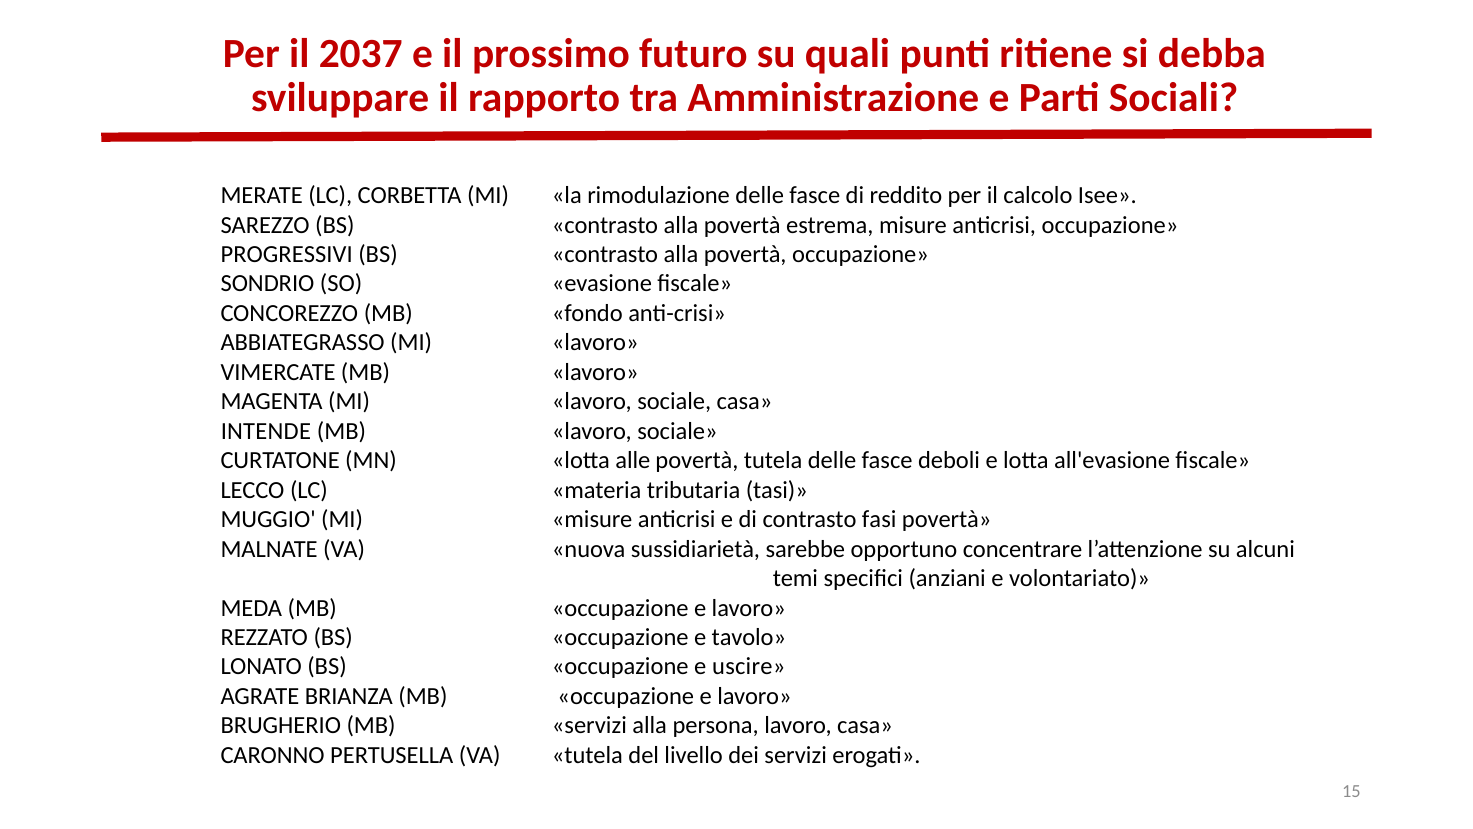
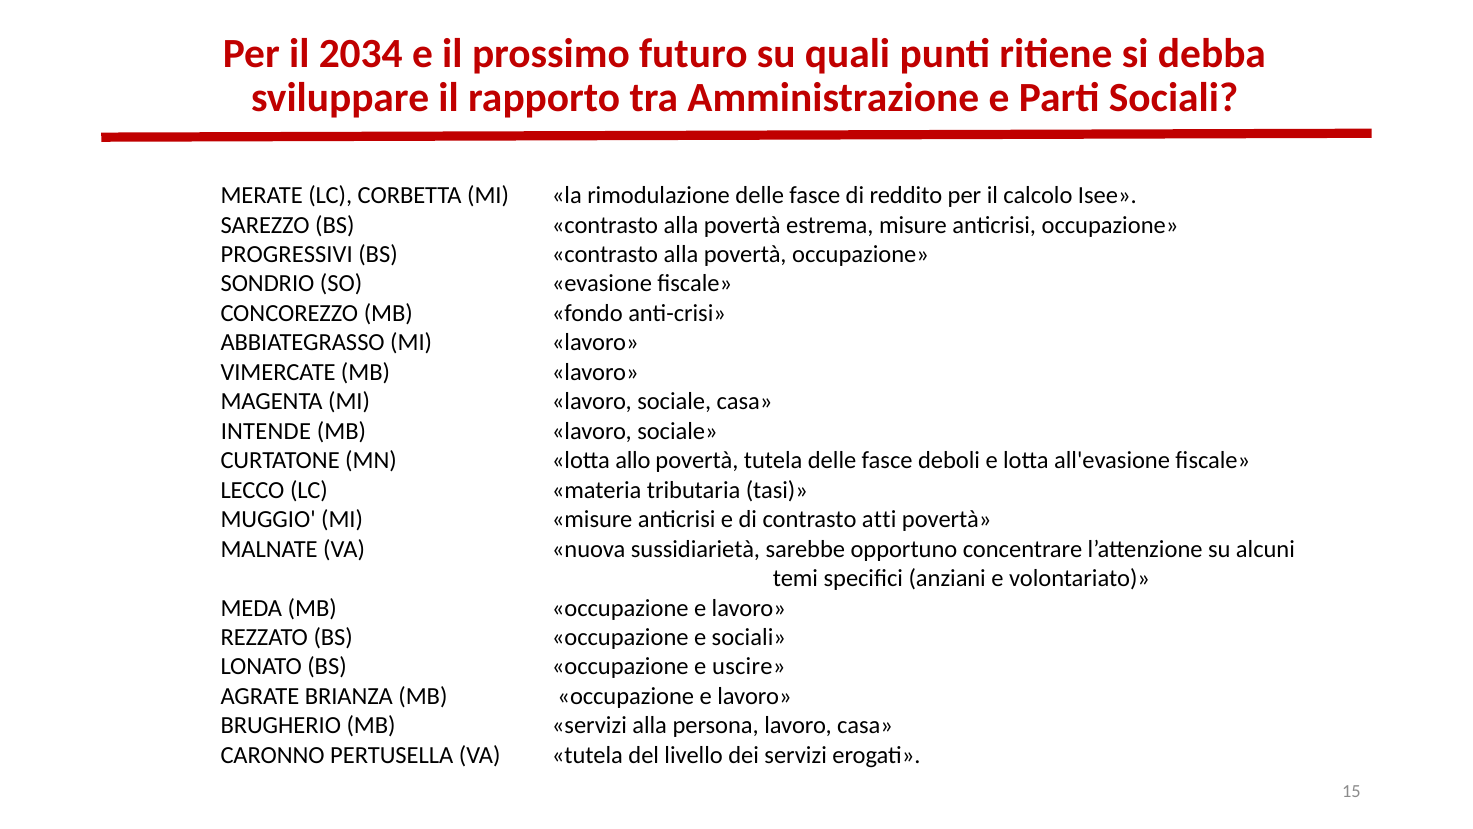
2037: 2037 -> 2034
alle: alle -> allo
fasi: fasi -> atti
e tavolo: tavolo -> sociali
